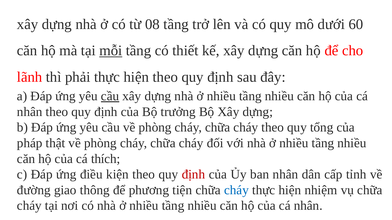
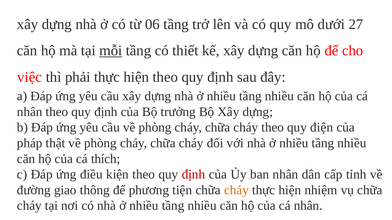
08: 08 -> 06
60: 60 -> 27
lãnh: lãnh -> việc
cầu at (110, 96) underline: present -> none
tổng: tổng -> điện
cháy at (236, 190) colour: blue -> orange
